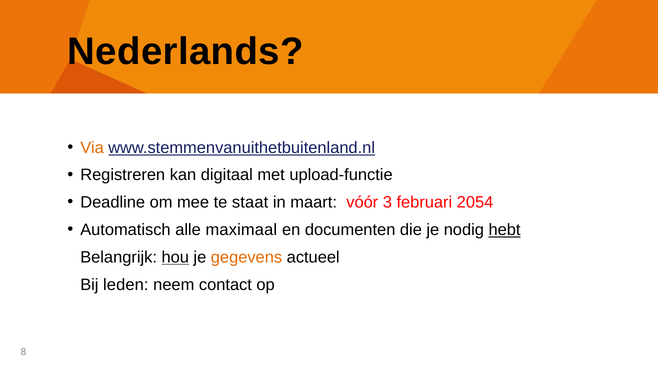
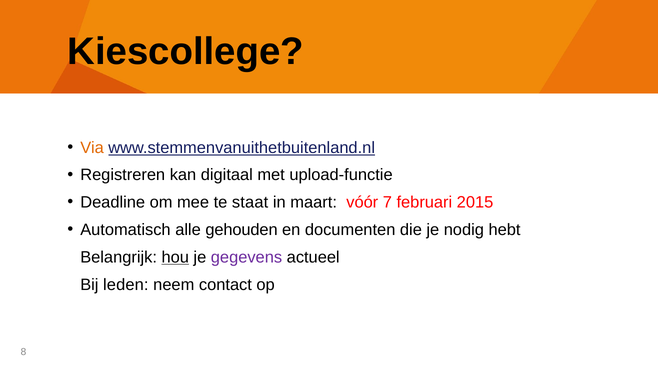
Nederlands: Nederlands -> Kiescollege
3: 3 -> 7
2054: 2054 -> 2015
maximaal: maximaal -> gehouden
hebt underline: present -> none
gegevens colour: orange -> purple
